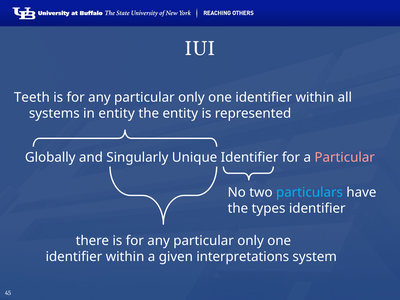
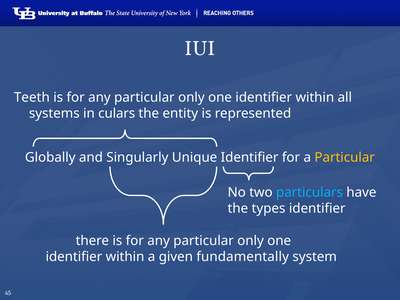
in entity: entity -> culars
Particular at (345, 157) colour: pink -> yellow
interpretations: interpretations -> fundamentally
